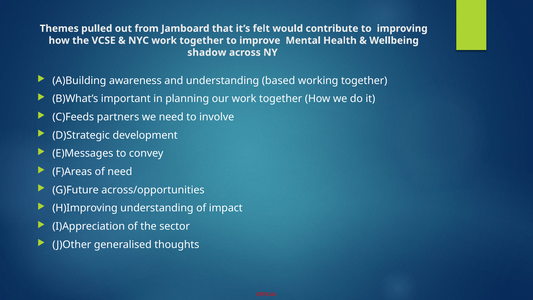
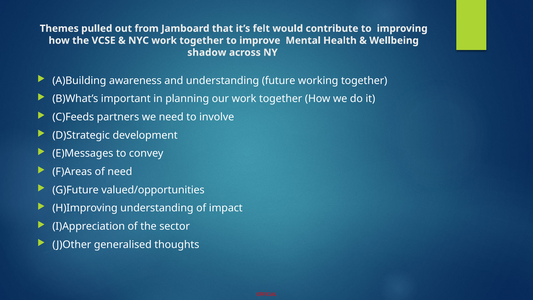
based: based -> future
across/opportunities: across/opportunities -> valued/opportunities
